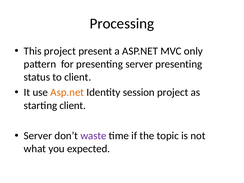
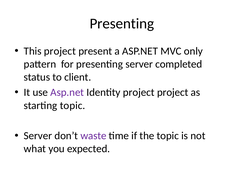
Processing at (122, 24): Processing -> Presenting
server presenting: presenting -> completed
Asp.net at (67, 92) colour: orange -> purple
Identity session: session -> project
starting client: client -> topic
